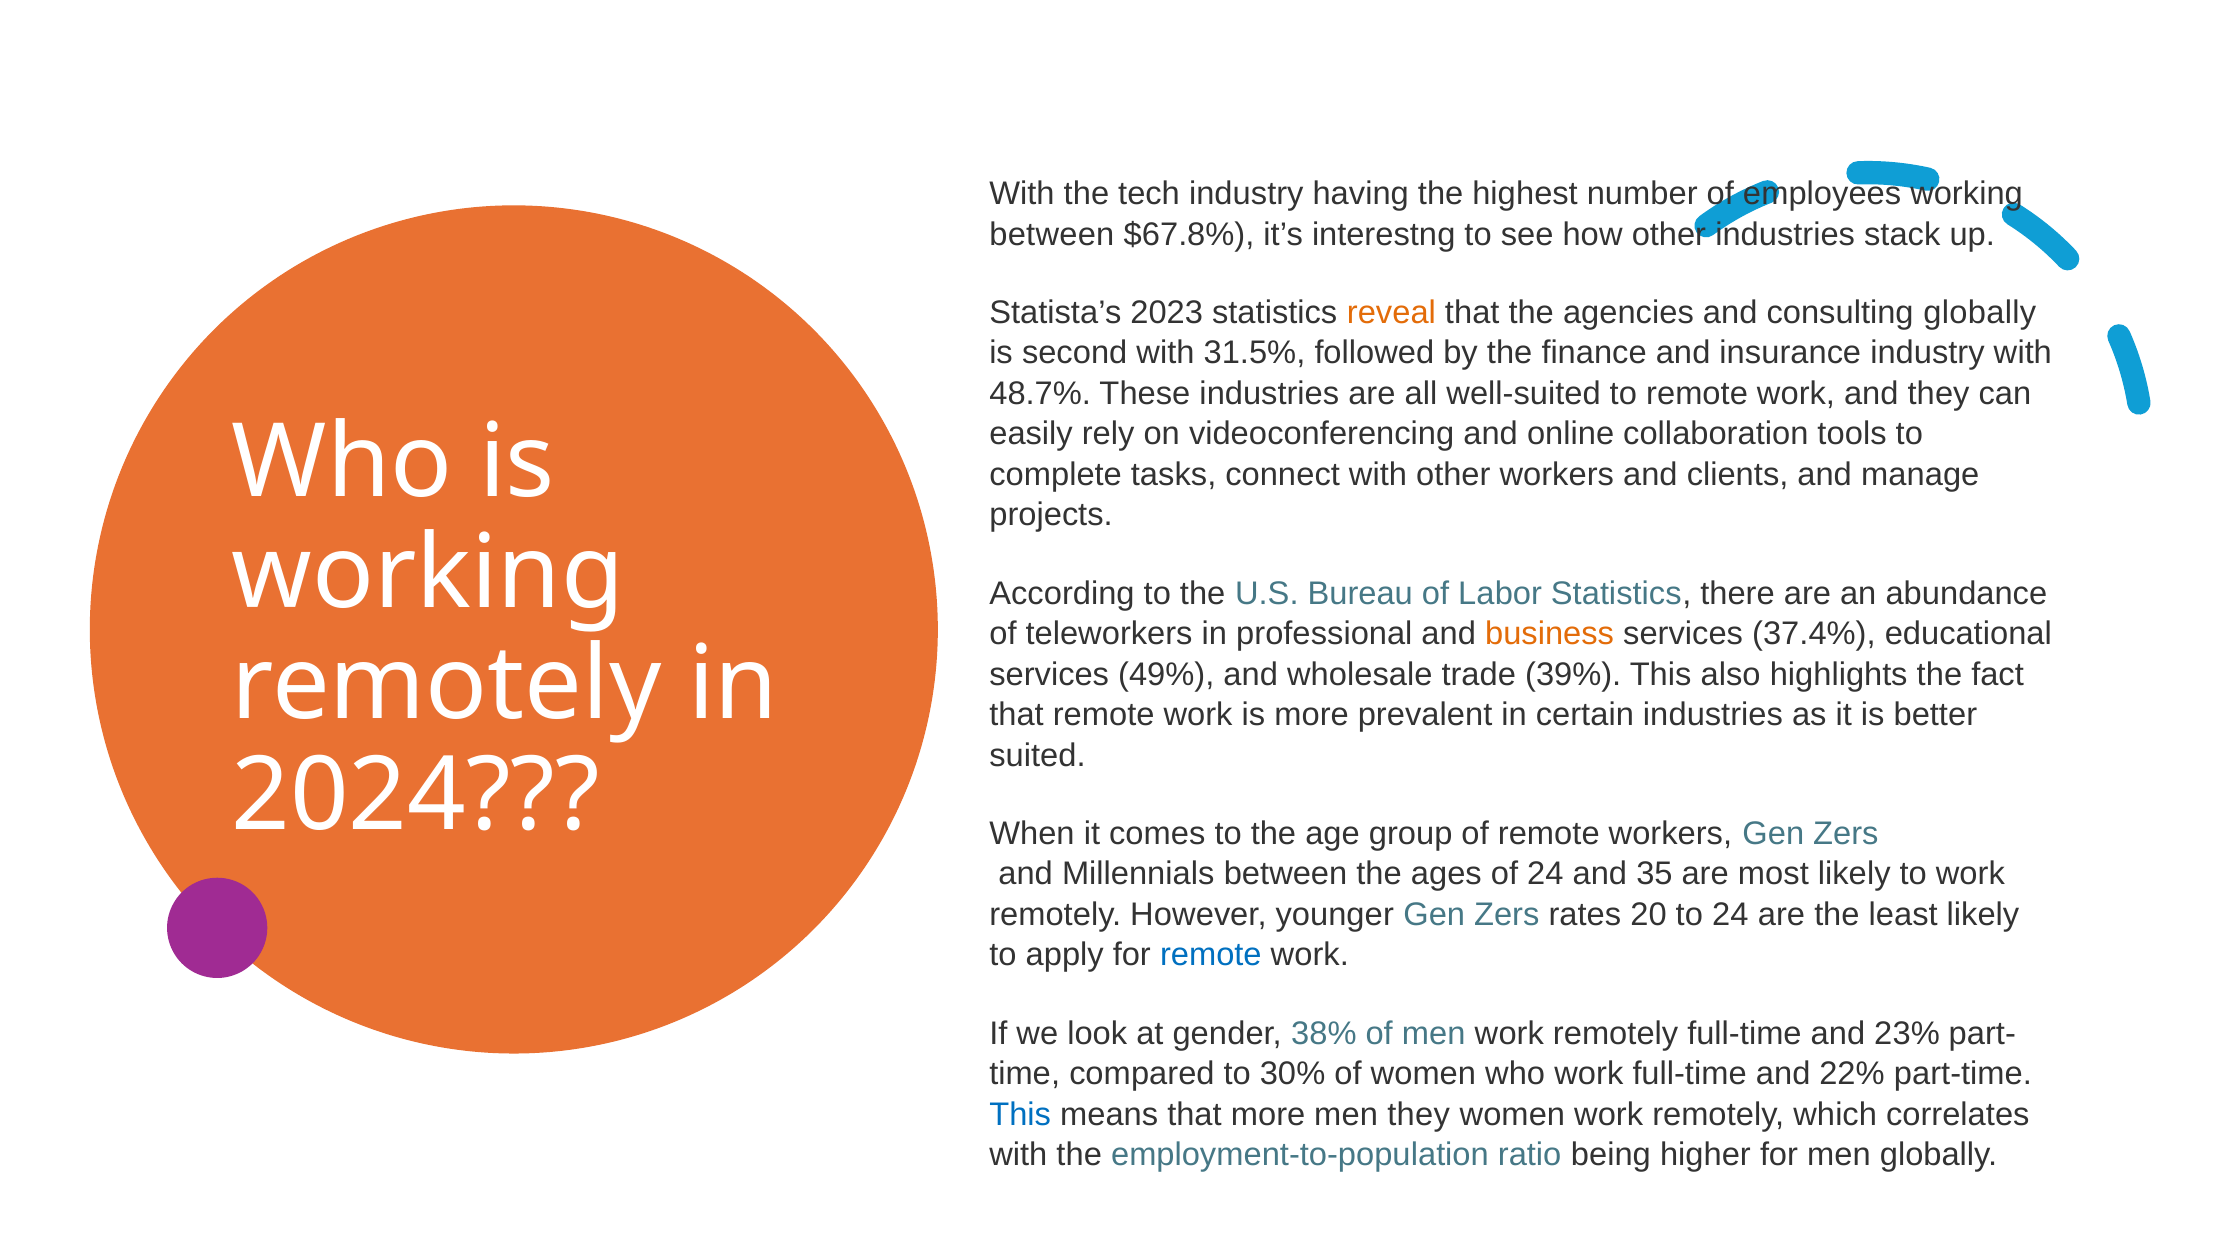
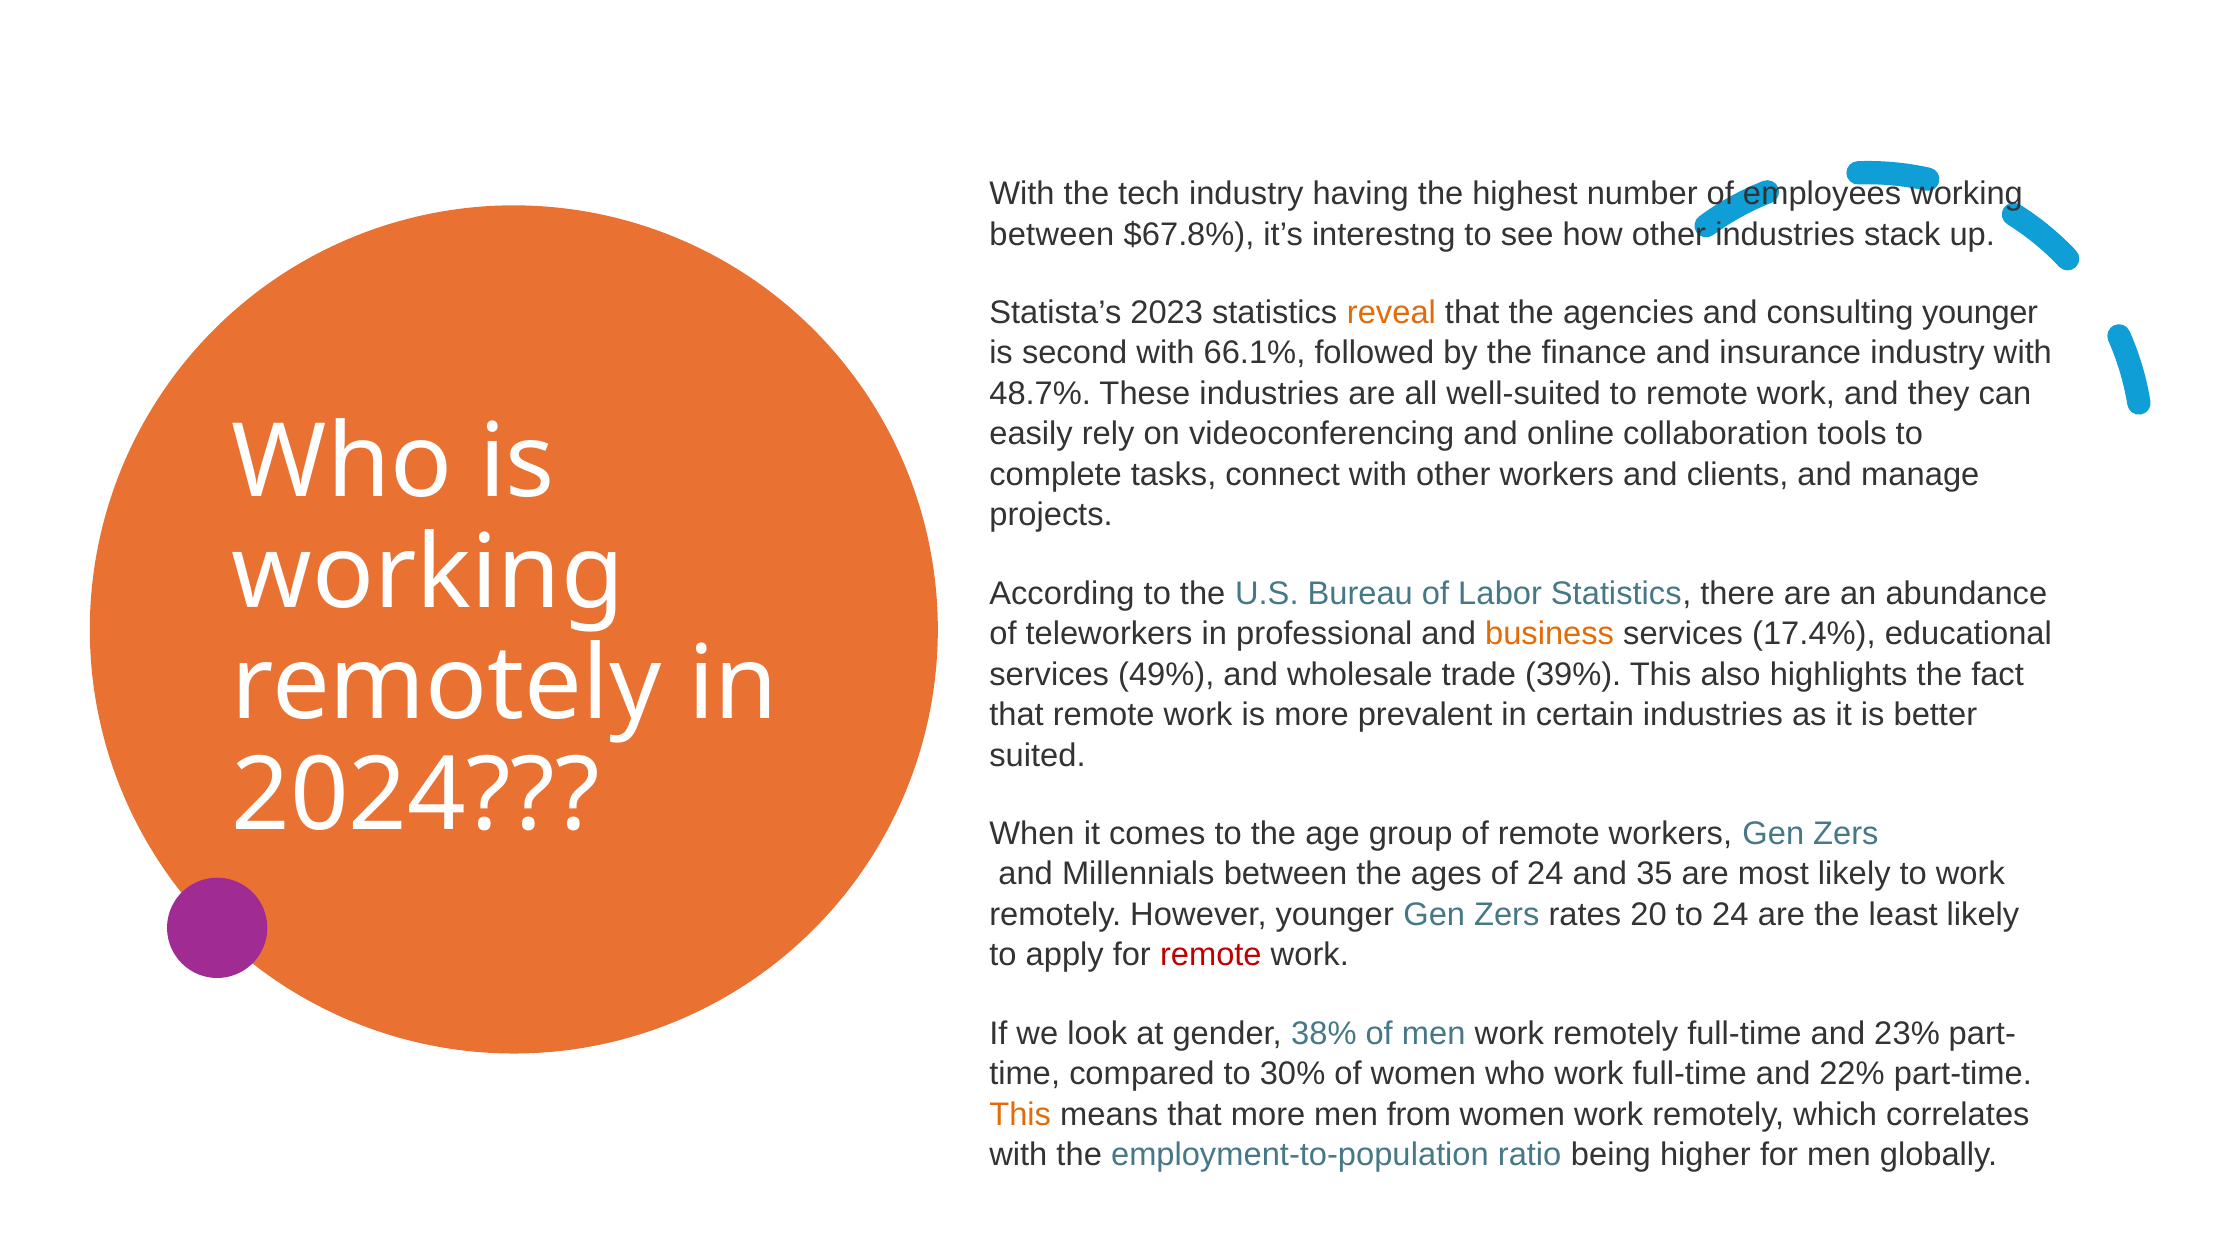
consulting globally: globally -> younger
31.5%: 31.5% -> 66.1%
37.4%: 37.4% -> 17.4%
remote at (1211, 955) colour: blue -> red
This at (1020, 1114) colour: blue -> orange
men they: they -> from
